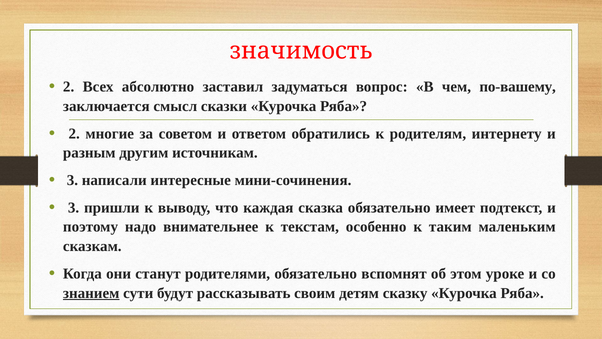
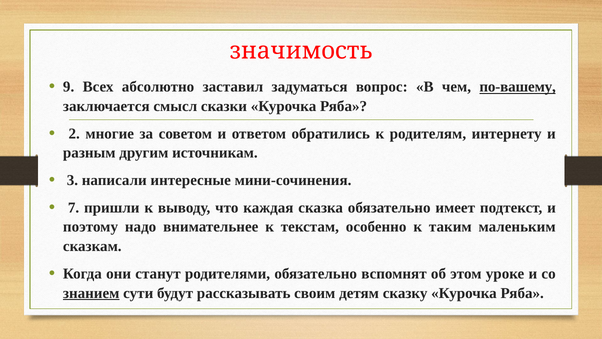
2 at (69, 87): 2 -> 9
по-вашему underline: none -> present
3 at (74, 207): 3 -> 7
